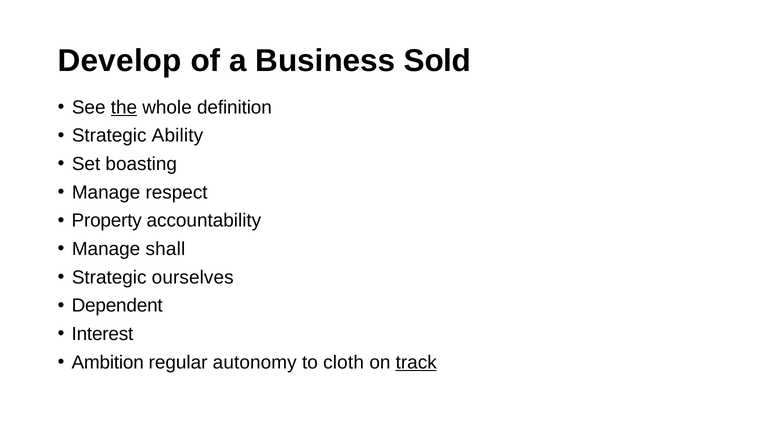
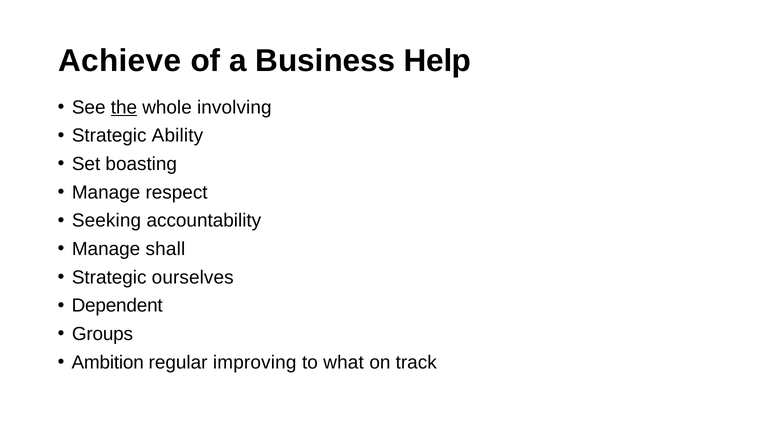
Develop: Develop -> Achieve
Sold: Sold -> Help
definition: definition -> involving
Property: Property -> Seeking
Interest: Interest -> Groups
autonomy: autonomy -> improving
cloth: cloth -> what
track underline: present -> none
